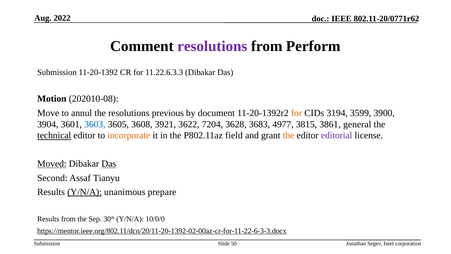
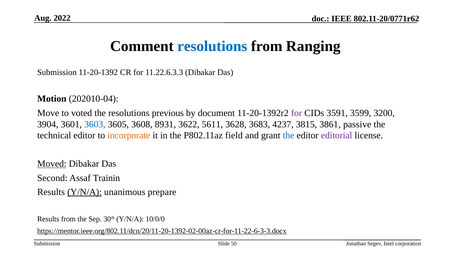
resolutions at (212, 46) colour: purple -> blue
Perform: Perform -> Ranging
202010-08: 202010-08 -> 202010-04
annul: annul -> voted
for at (297, 113) colour: orange -> purple
3194: 3194 -> 3591
3900: 3900 -> 3200
3921: 3921 -> 8931
7204: 7204 -> 5611
4977: 4977 -> 4237
general: general -> passive
technical underline: present -> none
the at (289, 135) colour: orange -> blue
Das at (109, 164) underline: present -> none
Tianyu: Tianyu -> Trainin
